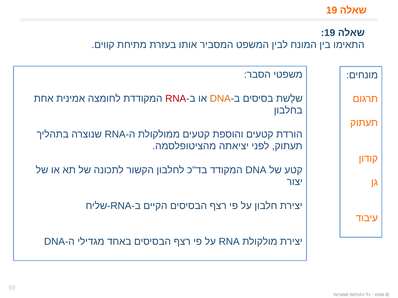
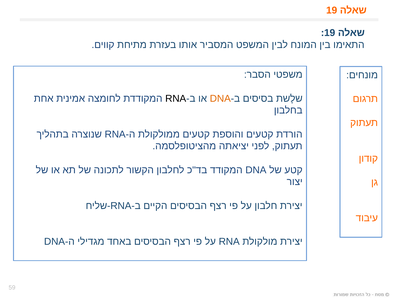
RNA at (176, 99) colour: red -> black
